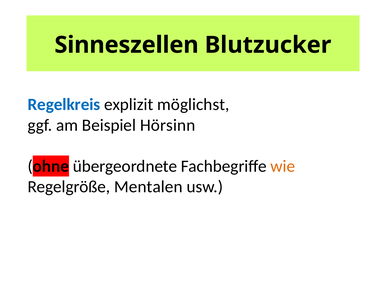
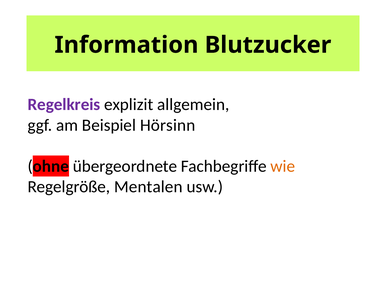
Sinneszellen: Sinneszellen -> Information
Regelkreis colour: blue -> purple
möglichst: möglichst -> allgemein
